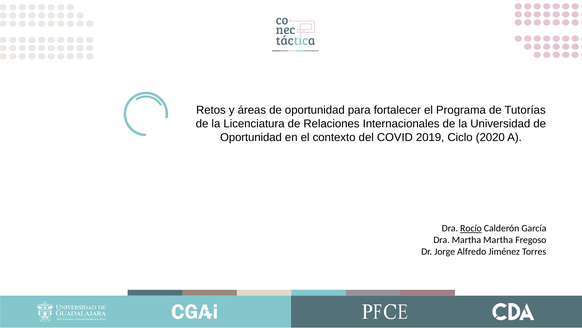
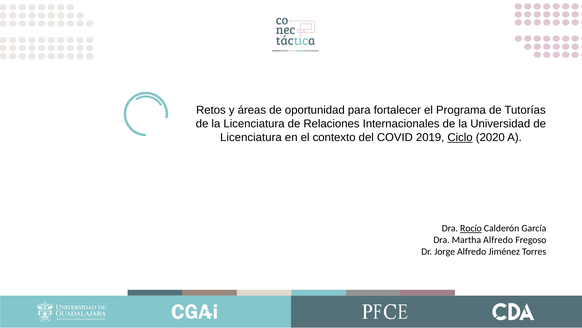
Oportunidad at (251, 137): Oportunidad -> Licenciatura
Ciclo underline: none -> present
Martha Martha: Martha -> Alfredo
